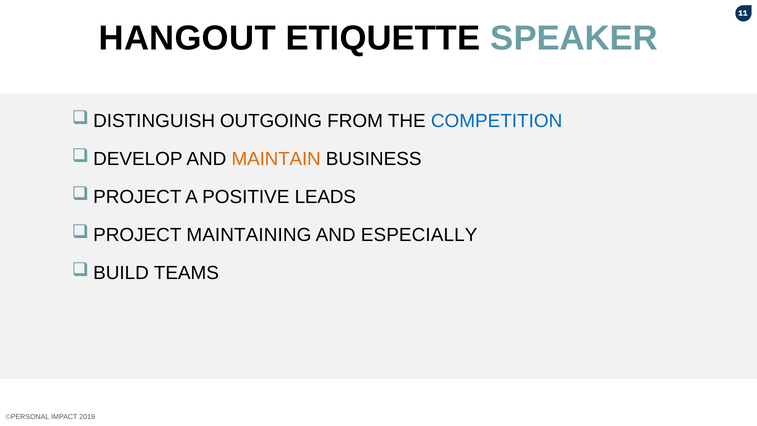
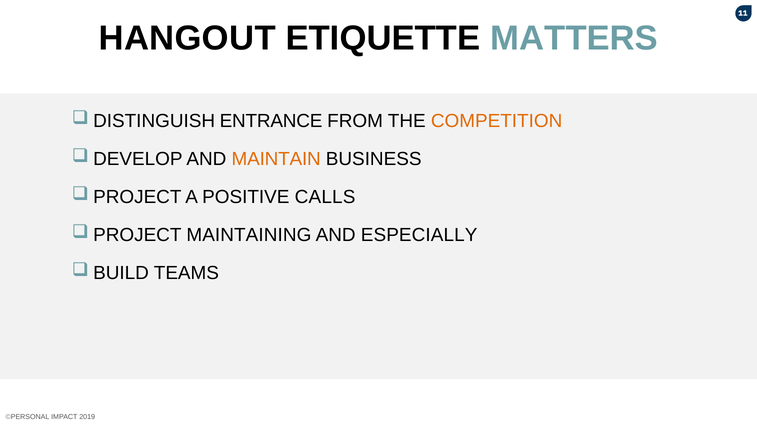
SPEAKER: SPEAKER -> MATTERS
OUTGOING: OUTGOING -> ENTRANCE
COMPETITION colour: blue -> orange
LEADS: LEADS -> CALLS
